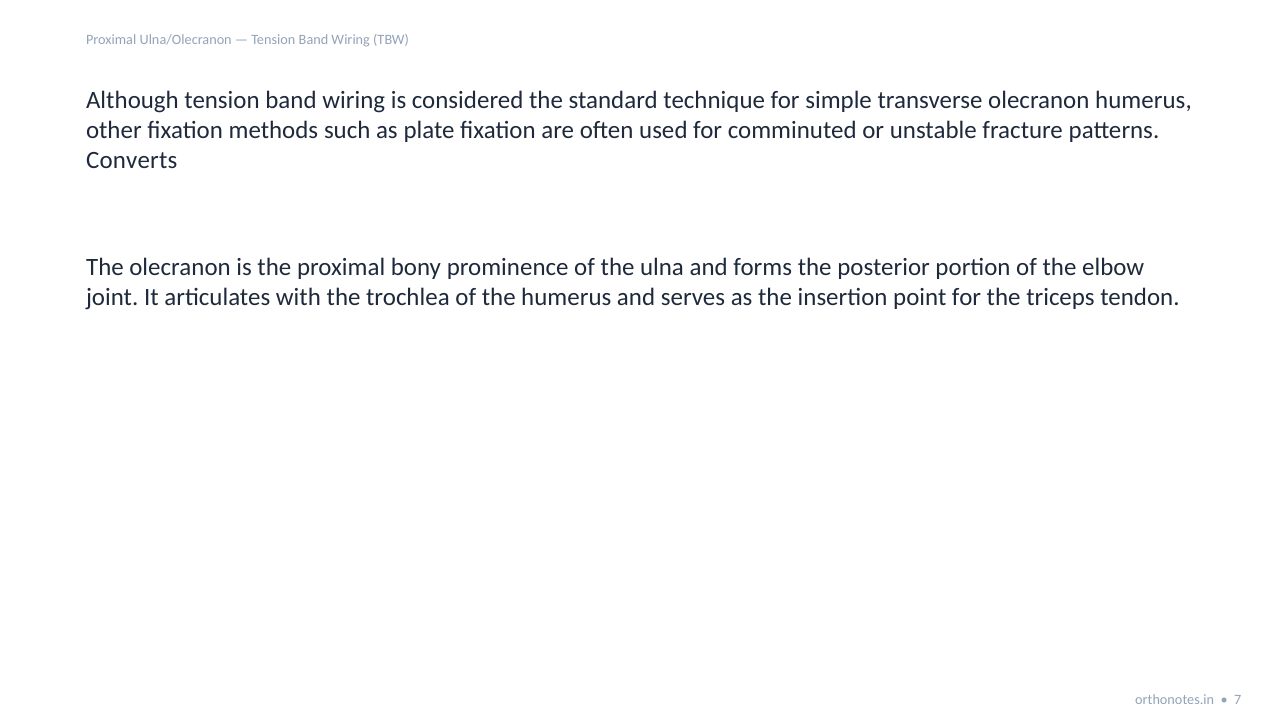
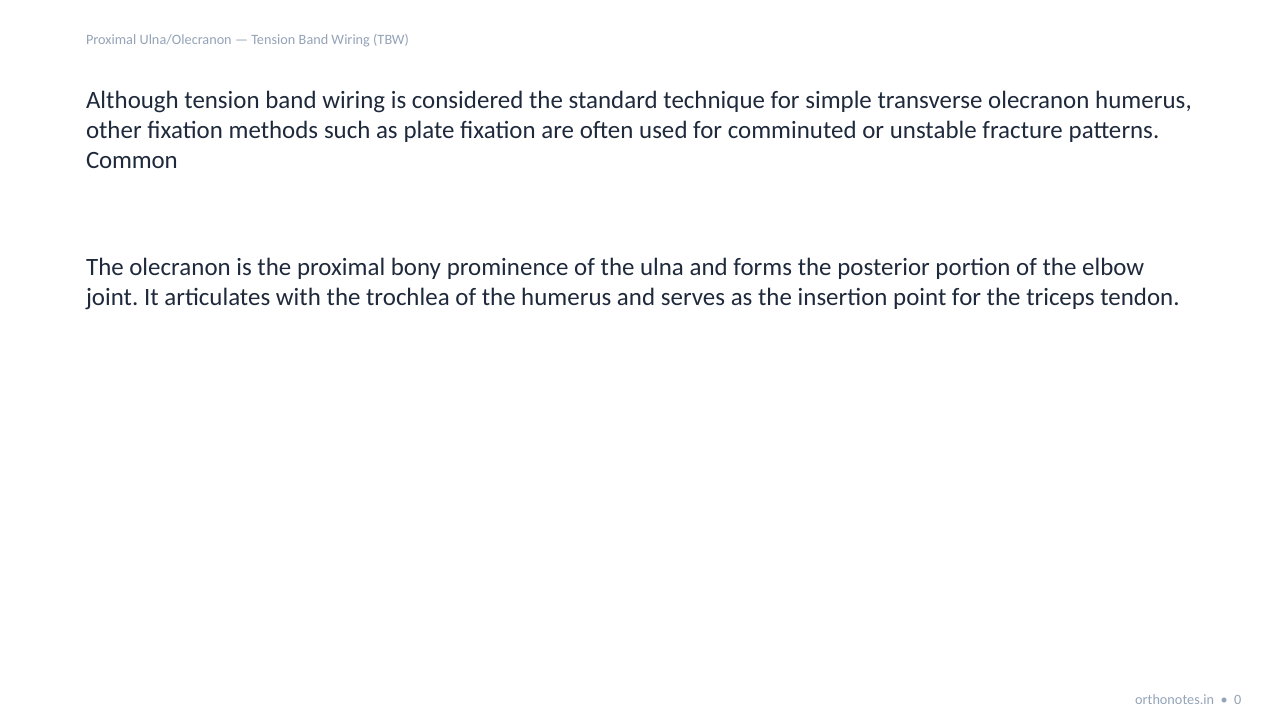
Converts: Converts -> Common
7: 7 -> 0
